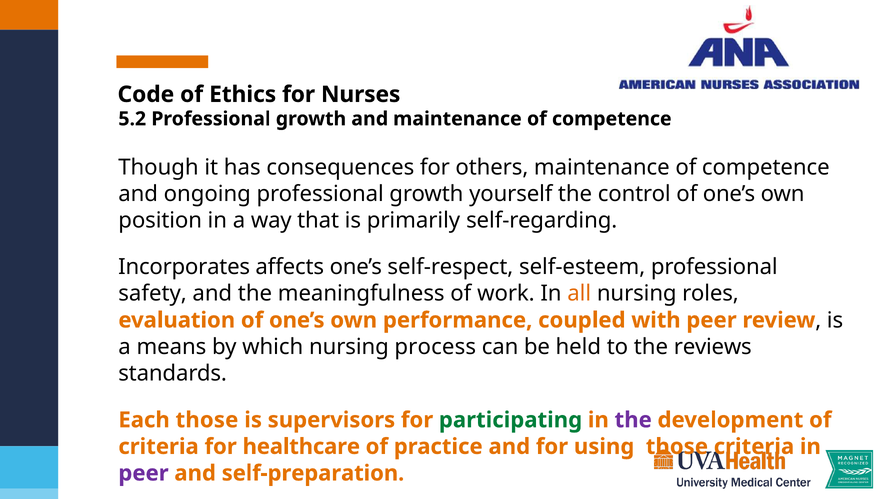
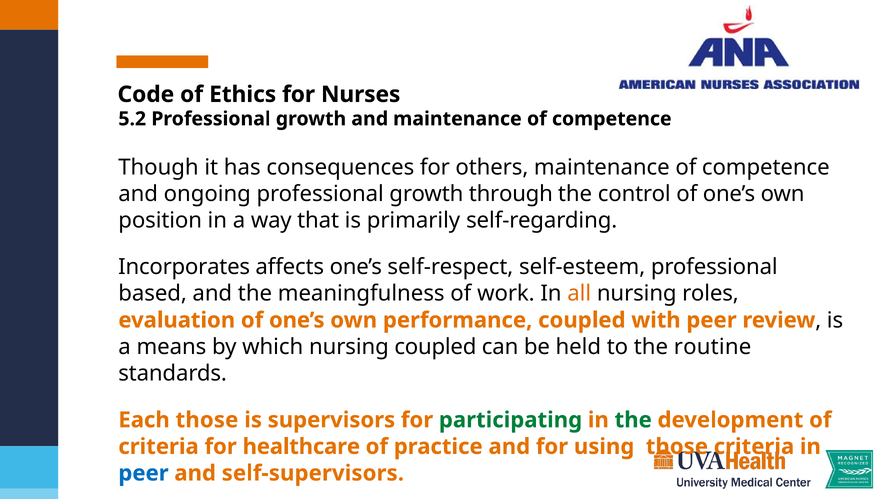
yourself: yourself -> through
safety: safety -> based
nursing process: process -> coupled
reviews: reviews -> routine
the at (633, 420) colour: purple -> green
peer at (143, 473) colour: purple -> blue
self-preparation: self-preparation -> self-supervisors
